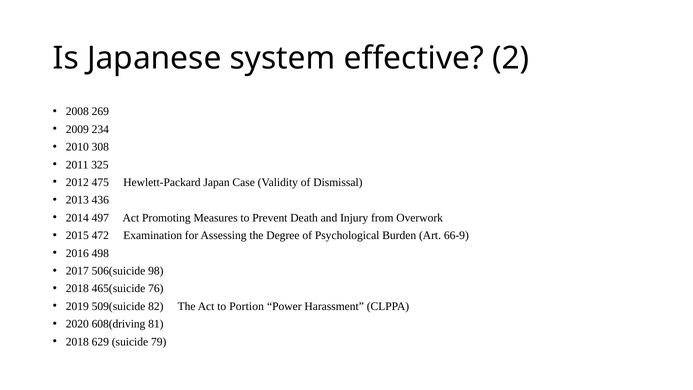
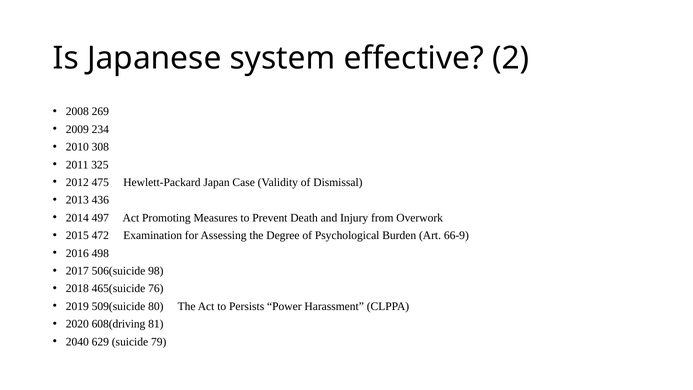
82: 82 -> 80
Portion: Portion -> Persists
2018 at (77, 342): 2018 -> 2040
